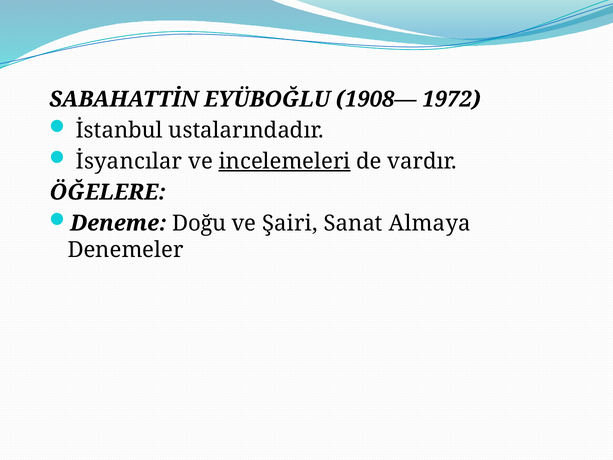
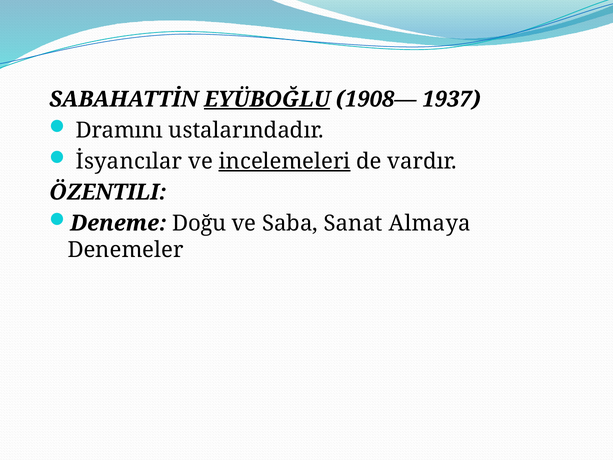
EYÜBOĞLU underline: none -> present
1972: 1972 -> 1937
İstanbul: İstanbul -> Dramını
ÖĞELERE: ÖĞELERE -> ÖZENTILI
Şairi: Şairi -> Saba
